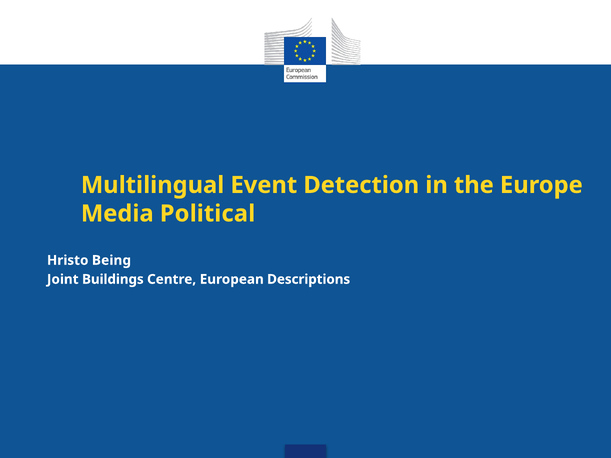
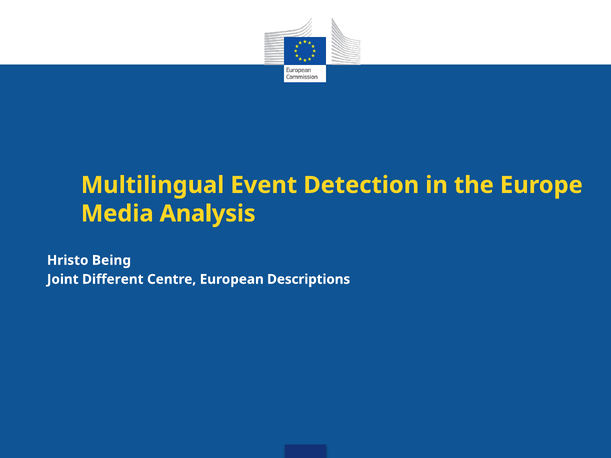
Political: Political -> Analysis
Buildings: Buildings -> Different
